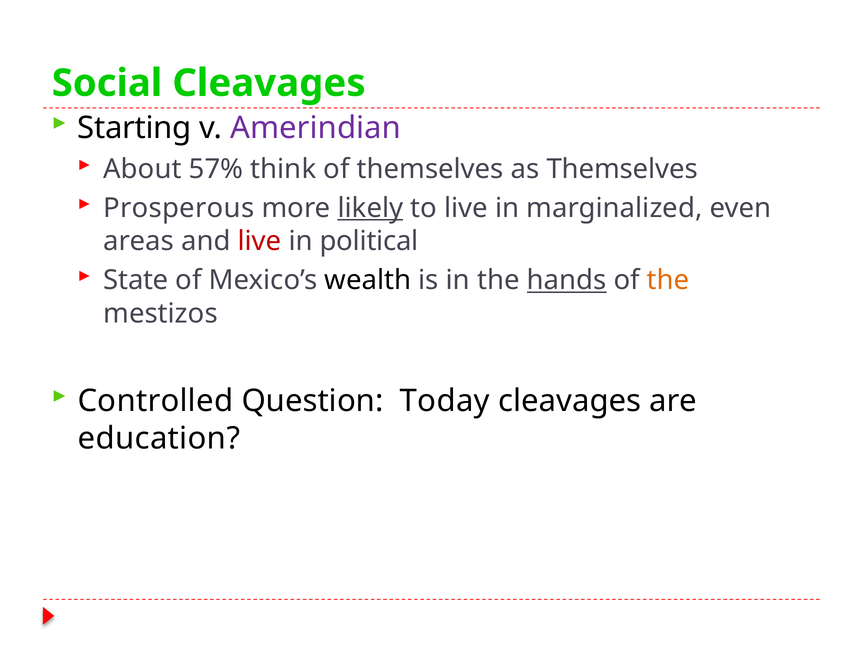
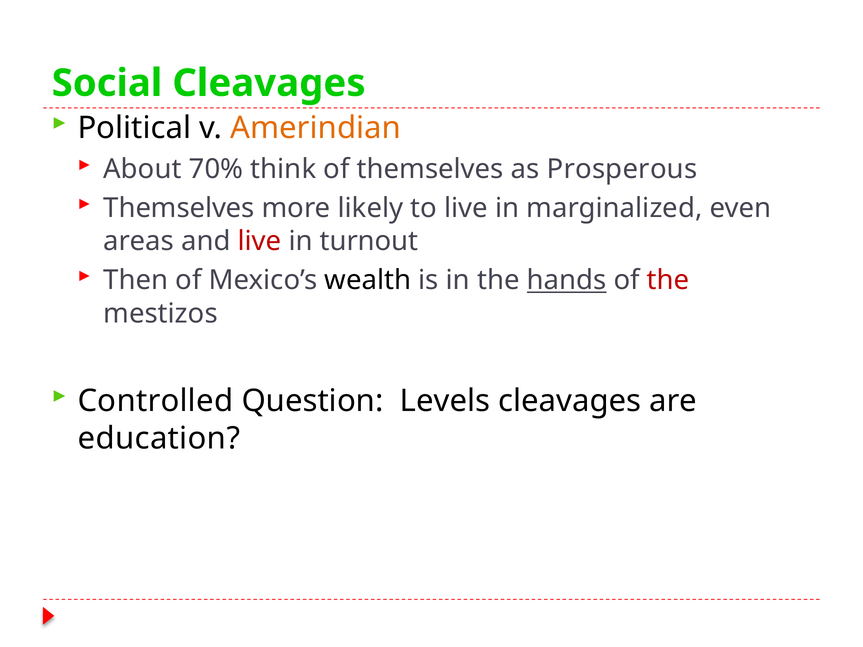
Starting: Starting -> Political
Amerindian colour: purple -> orange
57%: 57% -> 70%
as Themselves: Themselves -> Prosperous
Prosperous at (179, 208): Prosperous -> Themselves
likely underline: present -> none
political: political -> turnout
State: State -> Then
the at (668, 280) colour: orange -> red
Today: Today -> Levels
